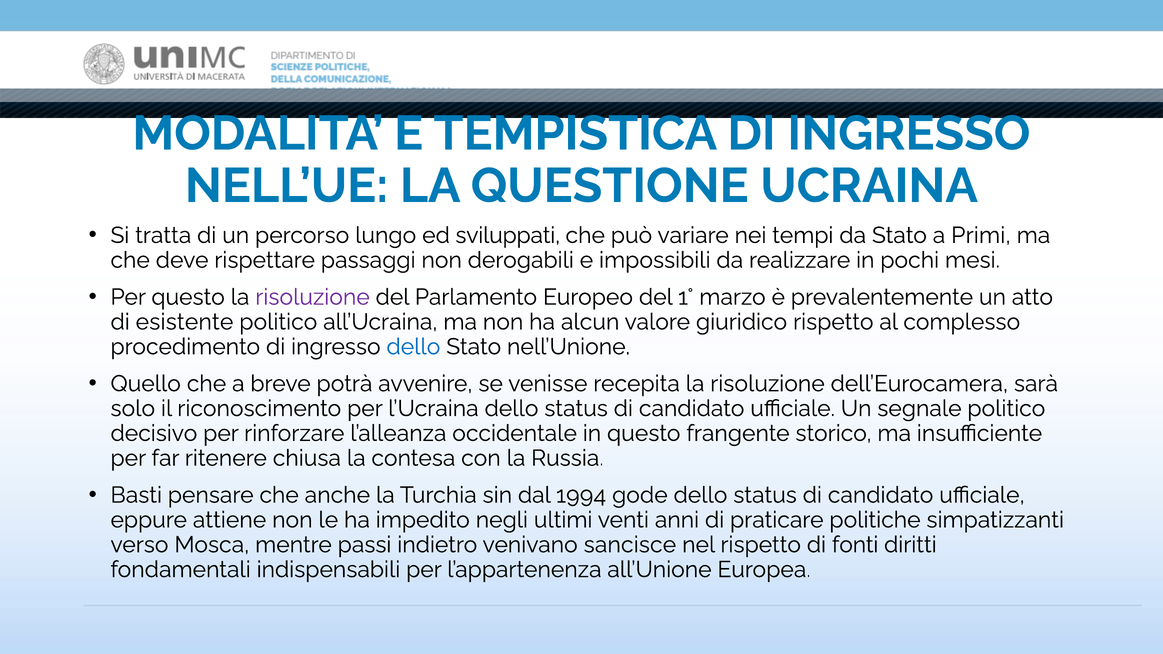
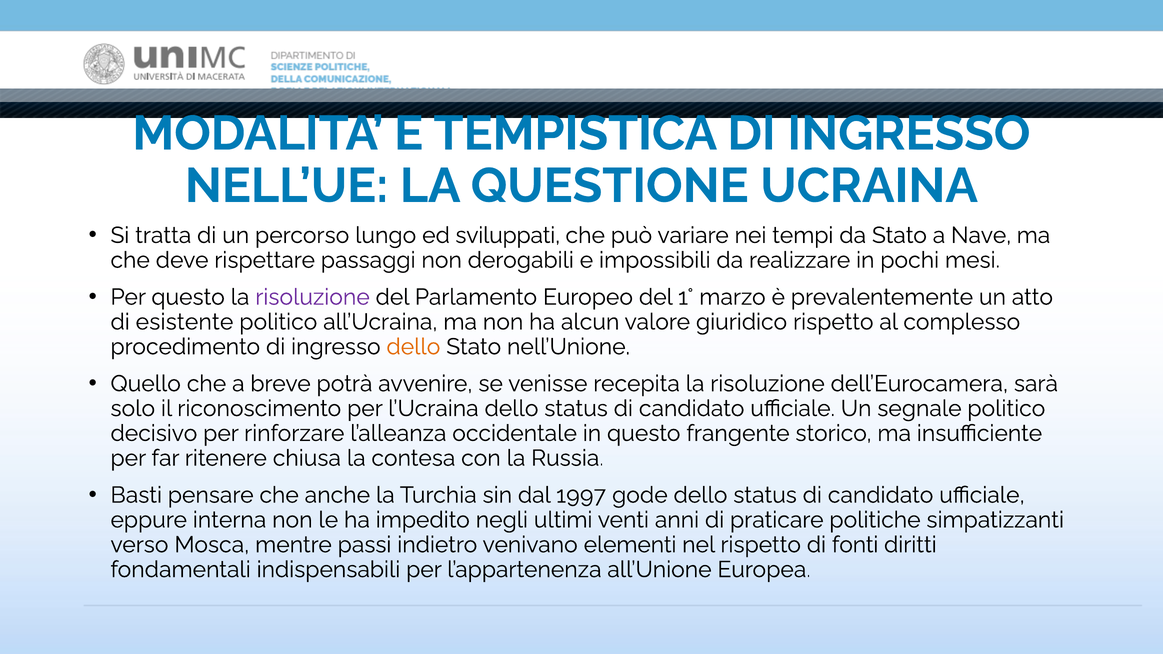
Primi: Primi -> Nave
dello at (413, 347) colour: blue -> orange
1994: 1994 -> 1997
attiene: attiene -> interna
sancisce: sancisce -> elementi
